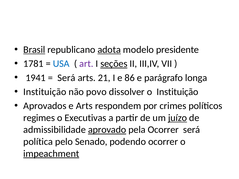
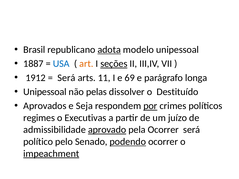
Brasil underline: present -> none
modelo presidente: presidente -> unipessoal
1781: 1781 -> 1887
art colour: purple -> orange
1941: 1941 -> 1912
21: 21 -> 11
86: 86 -> 69
Instituição at (45, 92): Instituição -> Unipessoal
povo: povo -> pelas
o Instituição: Instituição -> Destituído
e Arts: Arts -> Seja
por underline: none -> present
juízo underline: present -> none
política: política -> político
podendo underline: none -> present
